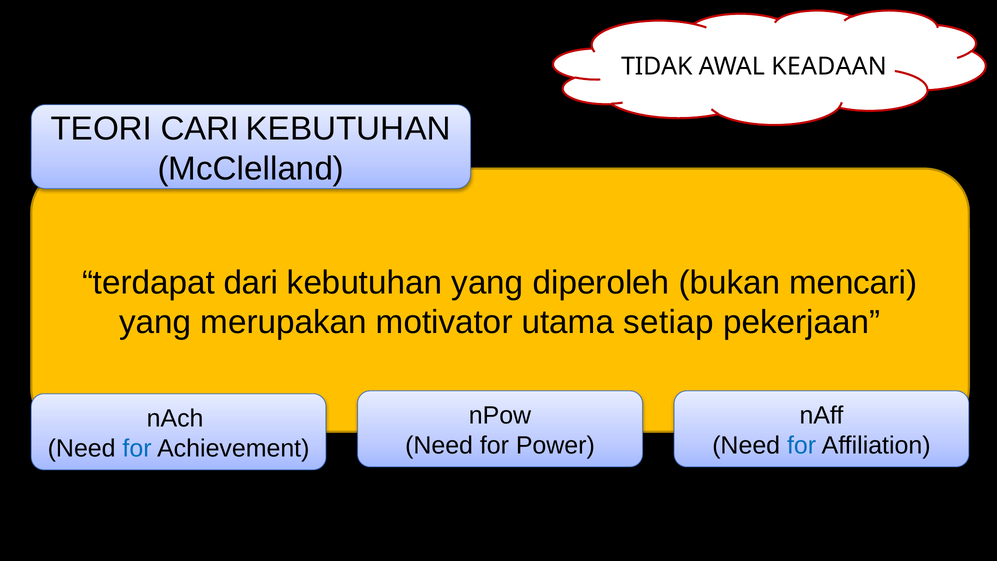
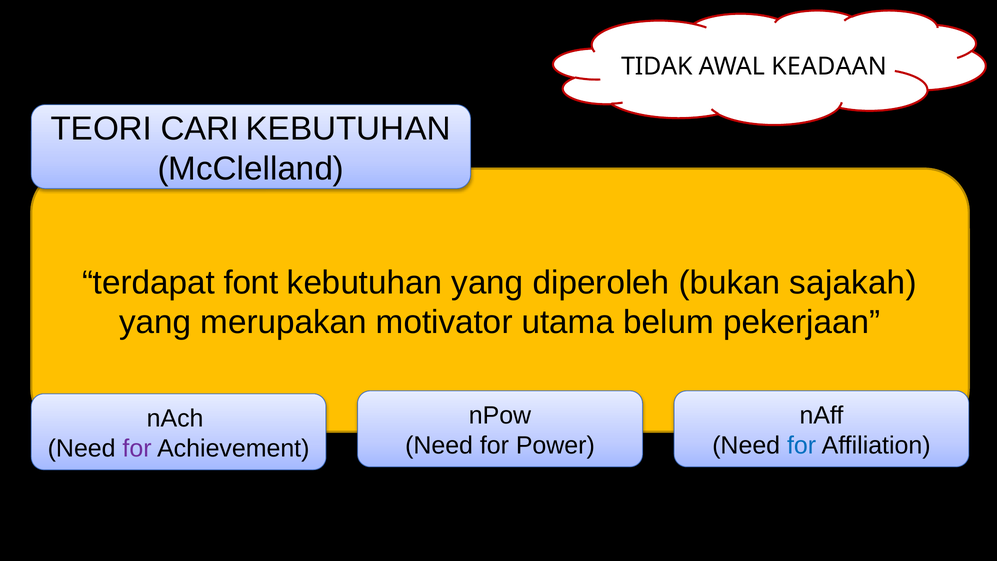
dari: dari -> font
mencari: mencari -> sajakah
setiap: setiap -> belum
for at (137, 448) colour: blue -> purple
